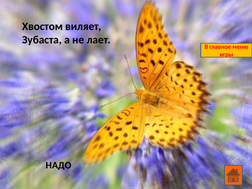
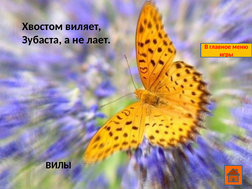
НАДО: НАДО -> ВИЛЫ
